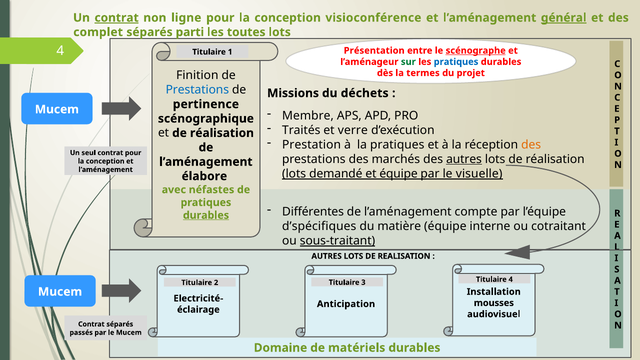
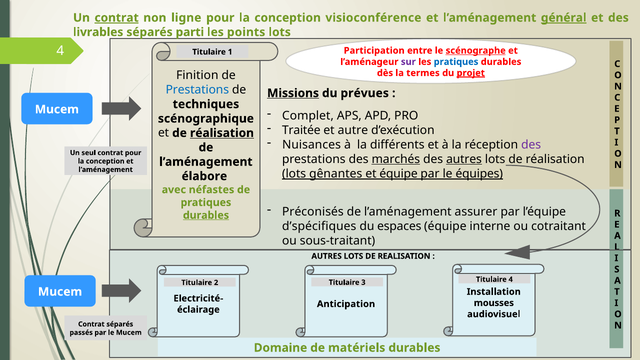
complet: complet -> livrables
toutes: toutes -> points
Présentation: Présentation -> Participation
sur colour: green -> purple
projet underline: none -> present
Missions underline: none -> present
déchets: déchets -> prévues
pertinence: pertinence -> techniques
Membre: Membre -> Complet
Traités: Traités -> Traitée
verre: verre -> autre
réalisation at (222, 133) underline: none -> present
Prestation: Prestation -> Nuisances
la pratiques: pratiques -> différents
des at (531, 145) colour: orange -> purple
marchés underline: none -> present
demandé: demandé -> gênantes
visuelle: visuelle -> équipes
Différentes: Différentes -> Préconisés
compte: compte -> assurer
matière: matière -> espaces
sous-traitant underline: present -> none
